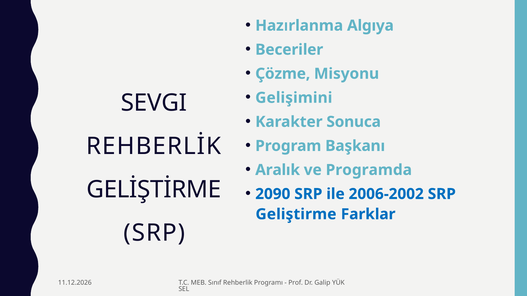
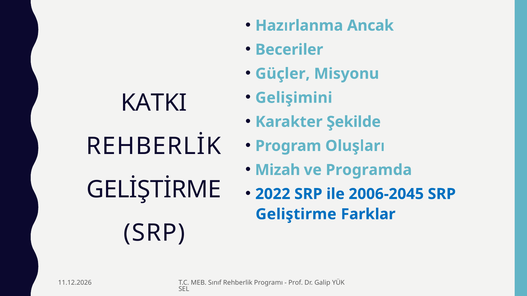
Algıya: Algıya -> Ancak
Çözme: Çözme -> Güçler
SEVGI: SEVGI -> KATKI
Sonuca: Sonuca -> Şekilde
Başkanı: Başkanı -> Oluşları
Aralık: Aralık -> Mizah
2090: 2090 -> 2022
2006-2002: 2006-2002 -> 2006-2045
